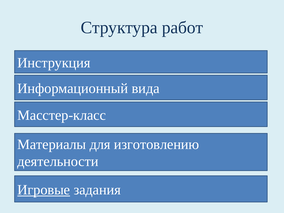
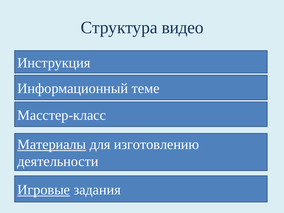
работ: работ -> видео
вида: вида -> теме
Материалы underline: none -> present
